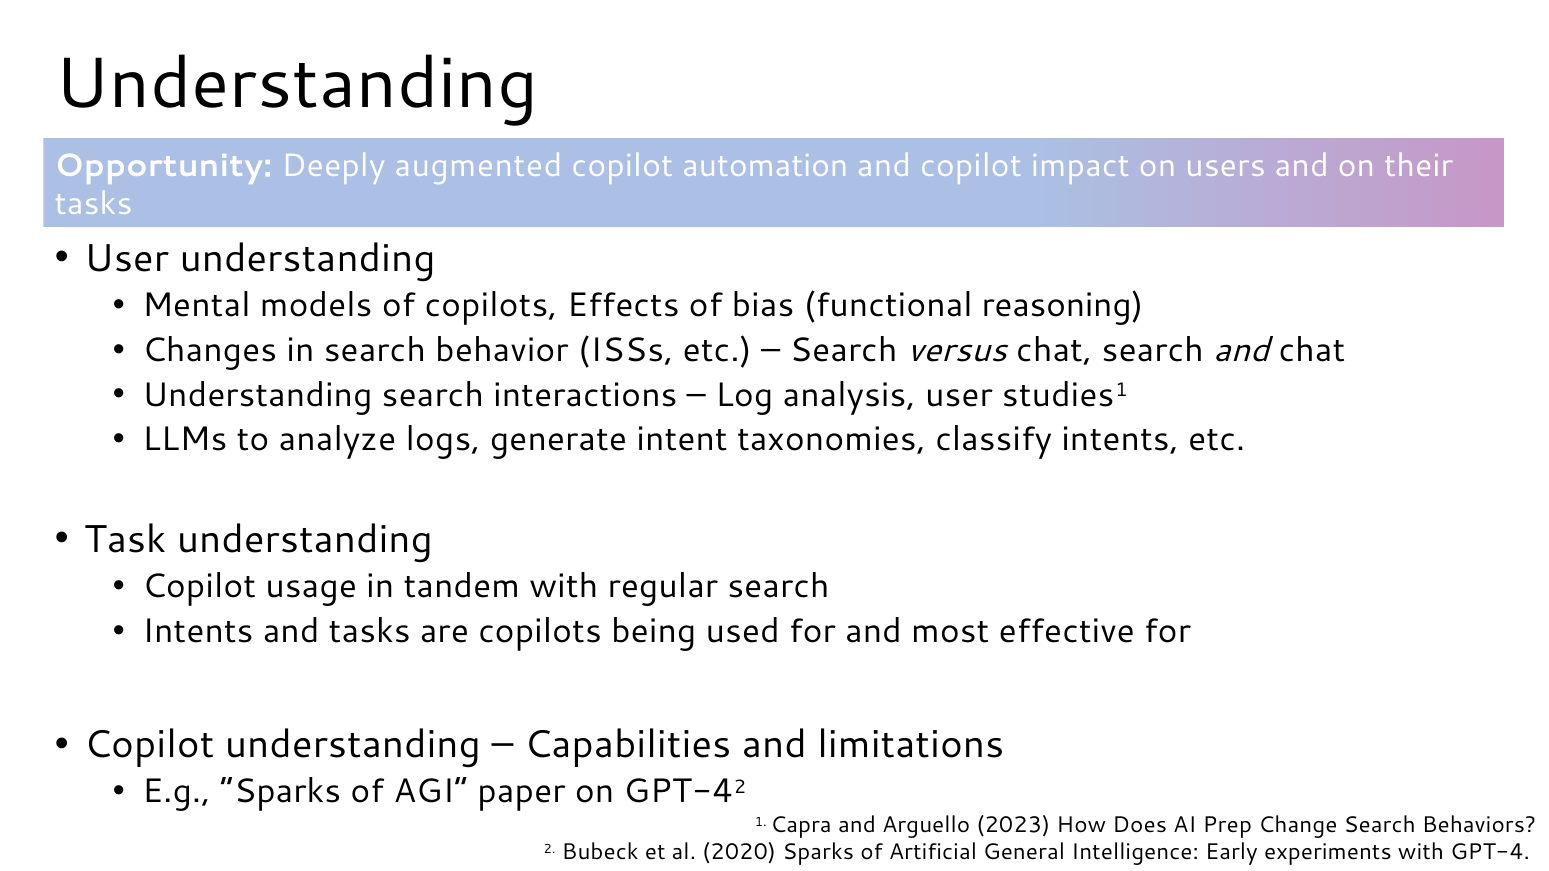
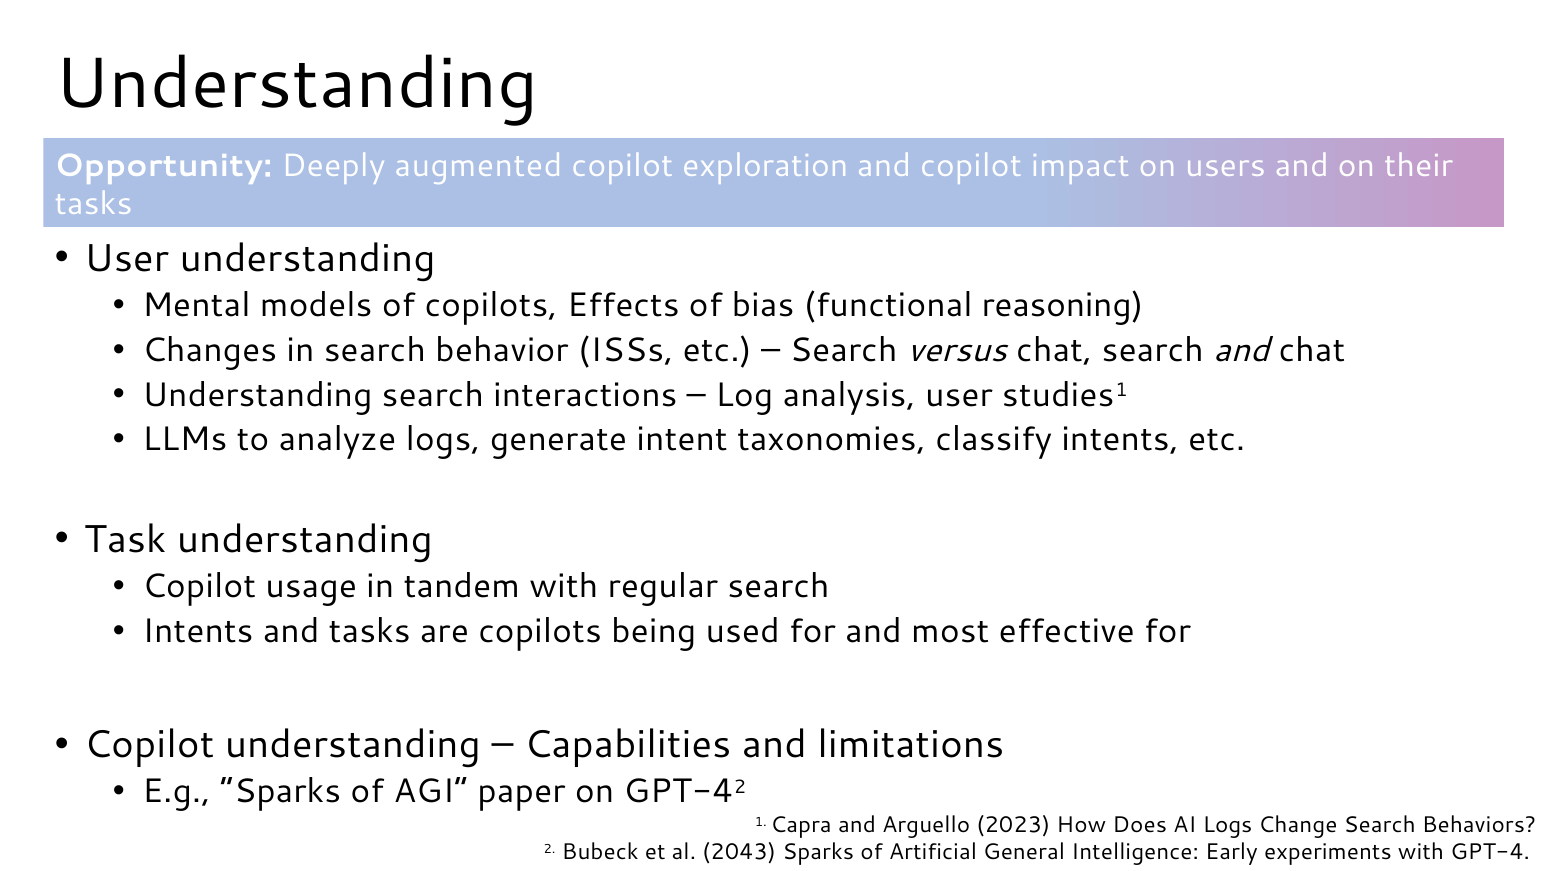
automation: automation -> exploration
AI Prep: Prep -> Logs
2020: 2020 -> 2043
